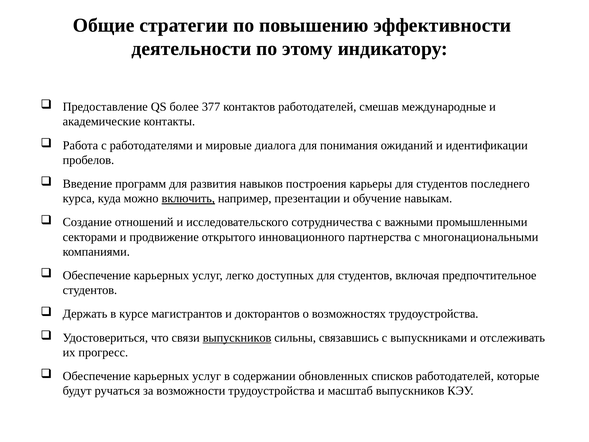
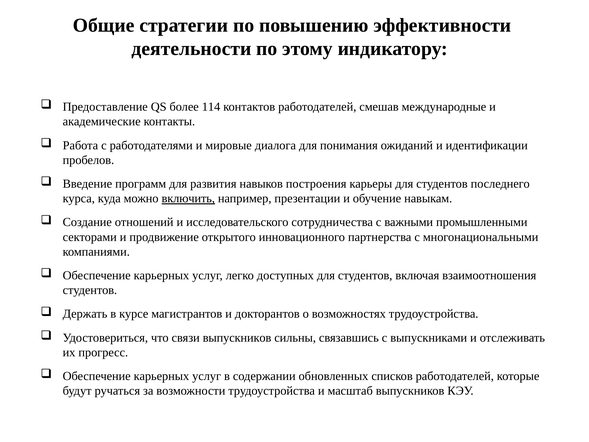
377: 377 -> 114
предпочтительное: предпочтительное -> взаимоотношения
выпускников at (237, 337) underline: present -> none
